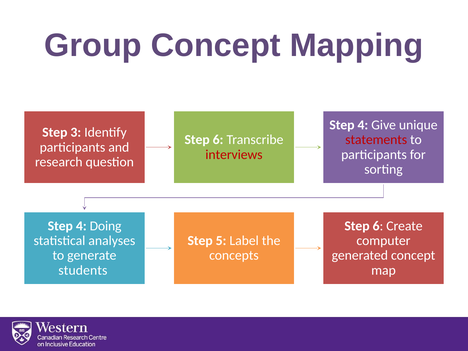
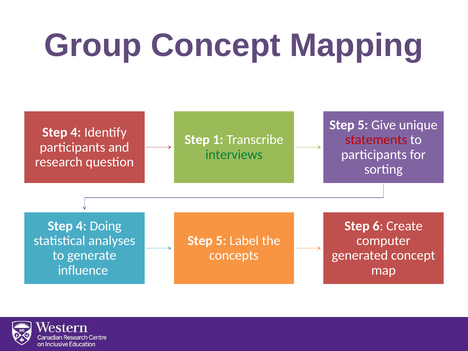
4 at (363, 125): 4 -> 5
3 at (76, 132): 3 -> 4
6 at (218, 140): 6 -> 1
interviews colour: red -> green
students: students -> influence
